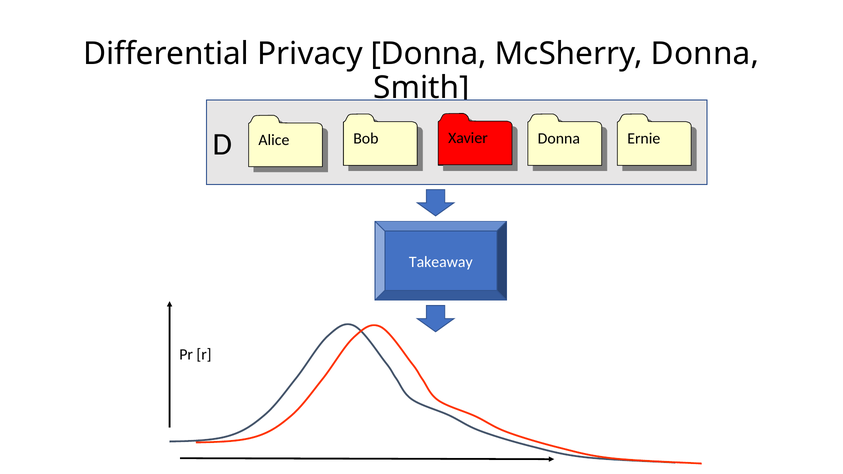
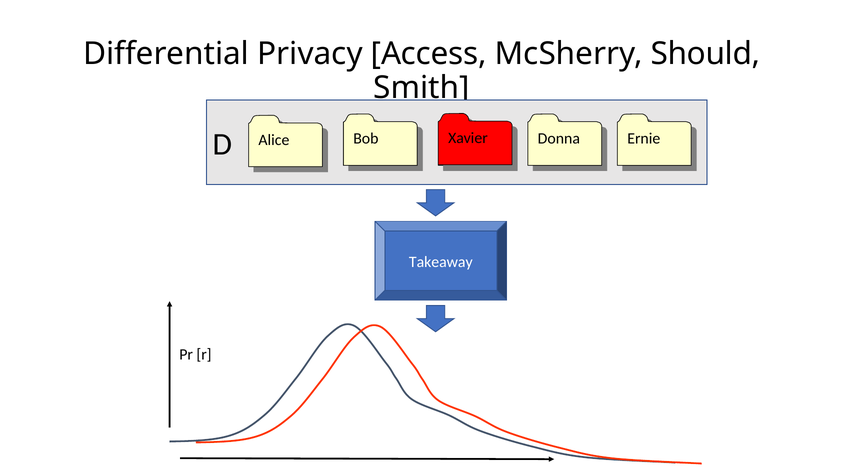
Privacy Donna: Donna -> Access
McSherry Donna: Donna -> Should
